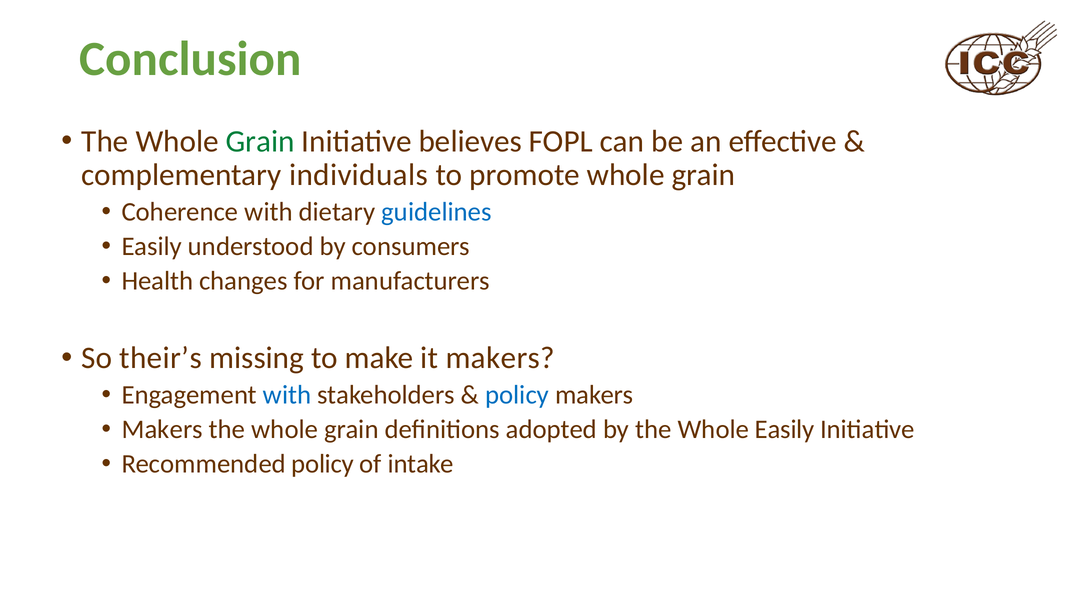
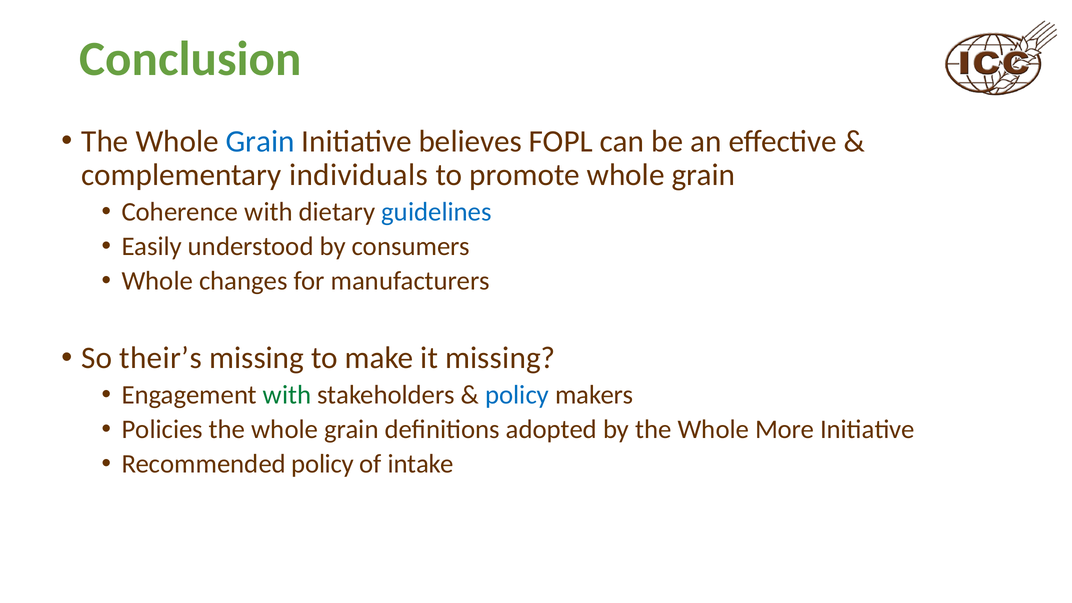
Grain at (260, 141) colour: green -> blue
Health at (157, 281): Health -> Whole
it makers: makers -> missing
with at (287, 395) colour: blue -> green
Makers at (162, 430): Makers -> Policies
Whole Easily: Easily -> More
